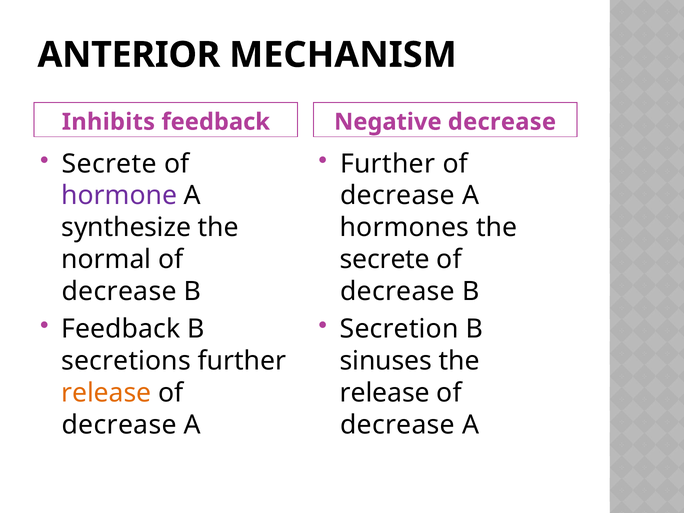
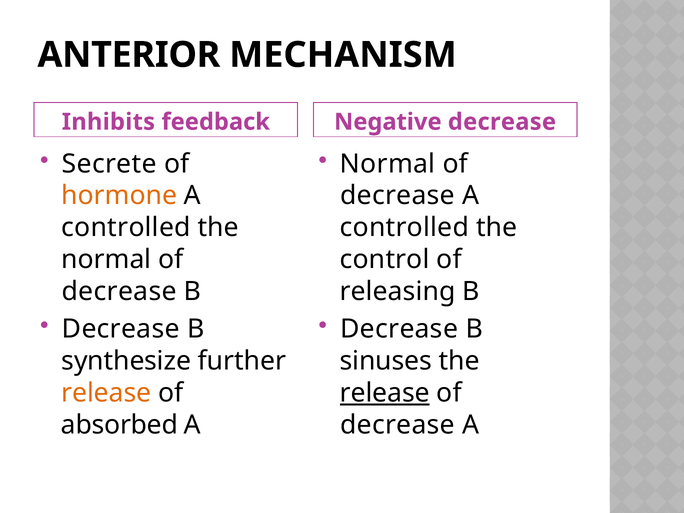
Further at (388, 164): Further -> Normal
hormone colour: purple -> orange
synthesize at (126, 228): synthesize -> controlled
hormones at (404, 228): hormones -> controlled
secrete at (385, 260): secrete -> control
decrease at (398, 292): decrease -> releasing
Feedback at (121, 329): Feedback -> Decrease
Secretion at (399, 329): Secretion -> Decrease
secretions: secretions -> synthesize
release at (385, 393) underline: none -> present
decrease at (119, 425): decrease -> absorbed
